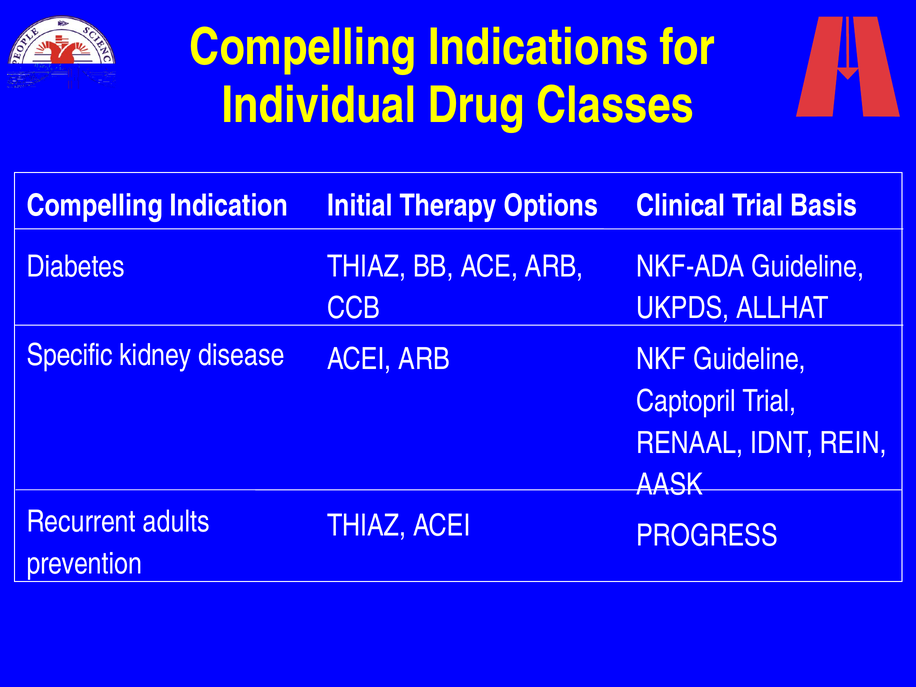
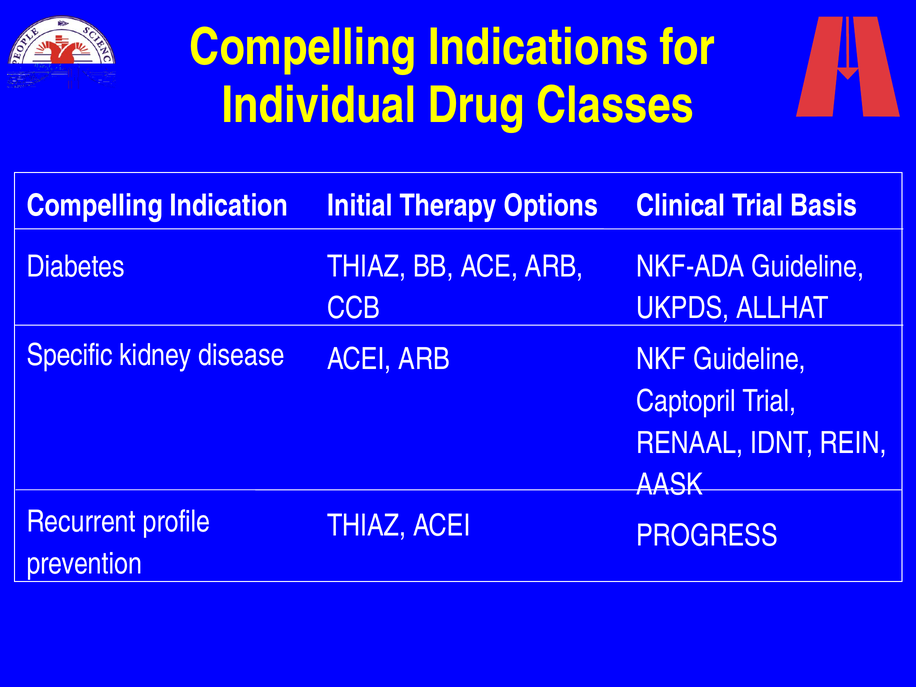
adults: adults -> profile
